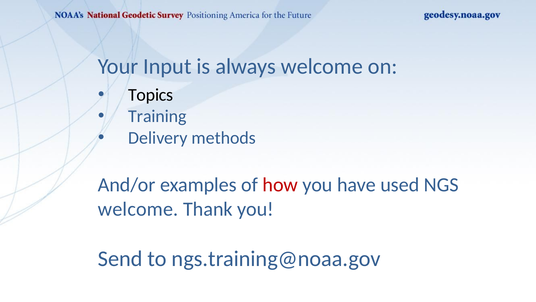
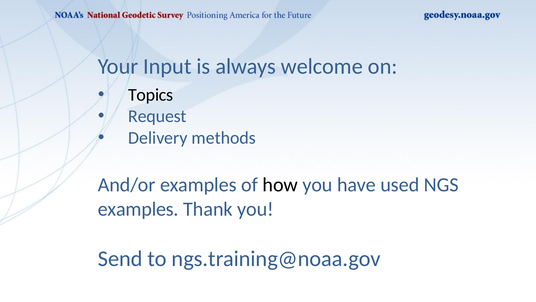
Training: Training -> Request
how colour: red -> black
welcome at (138, 209): welcome -> examples
